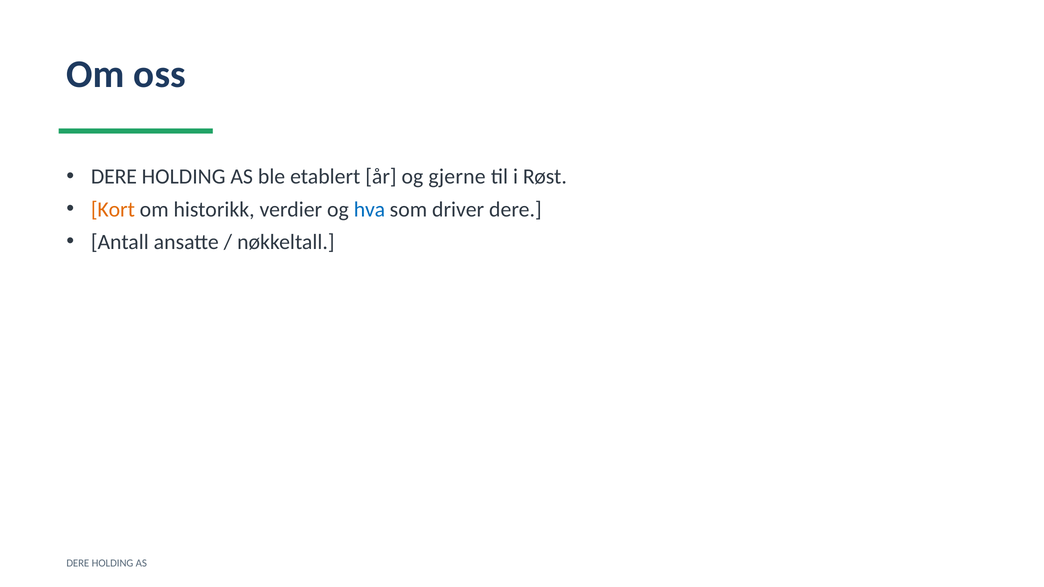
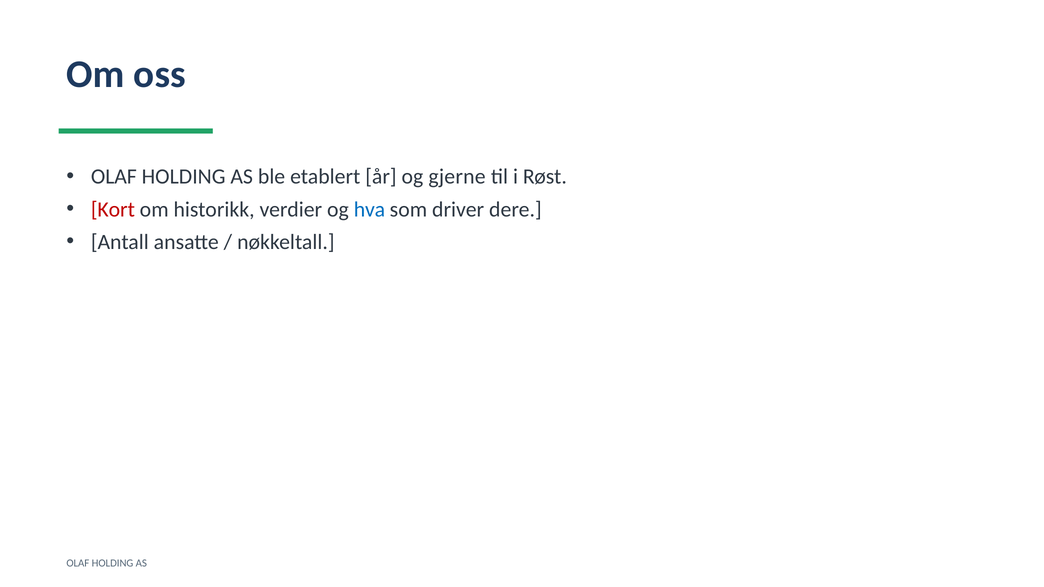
DERE at (114, 177): DERE -> OLAF
Kort colour: orange -> red
DERE at (78, 563): DERE -> OLAF
